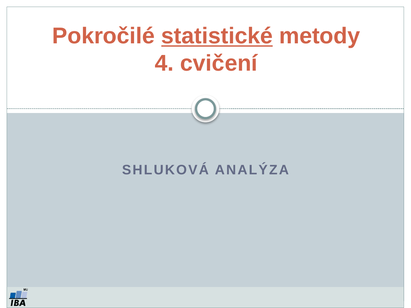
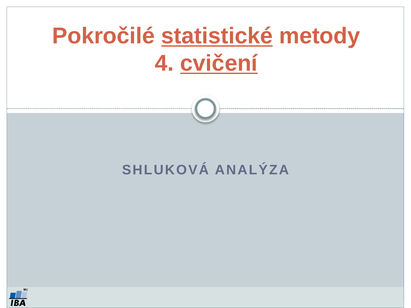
cvičení underline: none -> present
